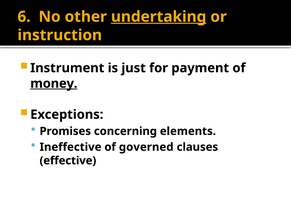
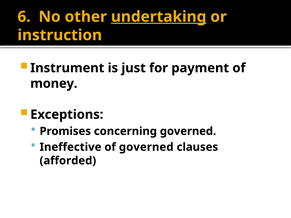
money underline: present -> none
concerning elements: elements -> governed
effective: effective -> afforded
